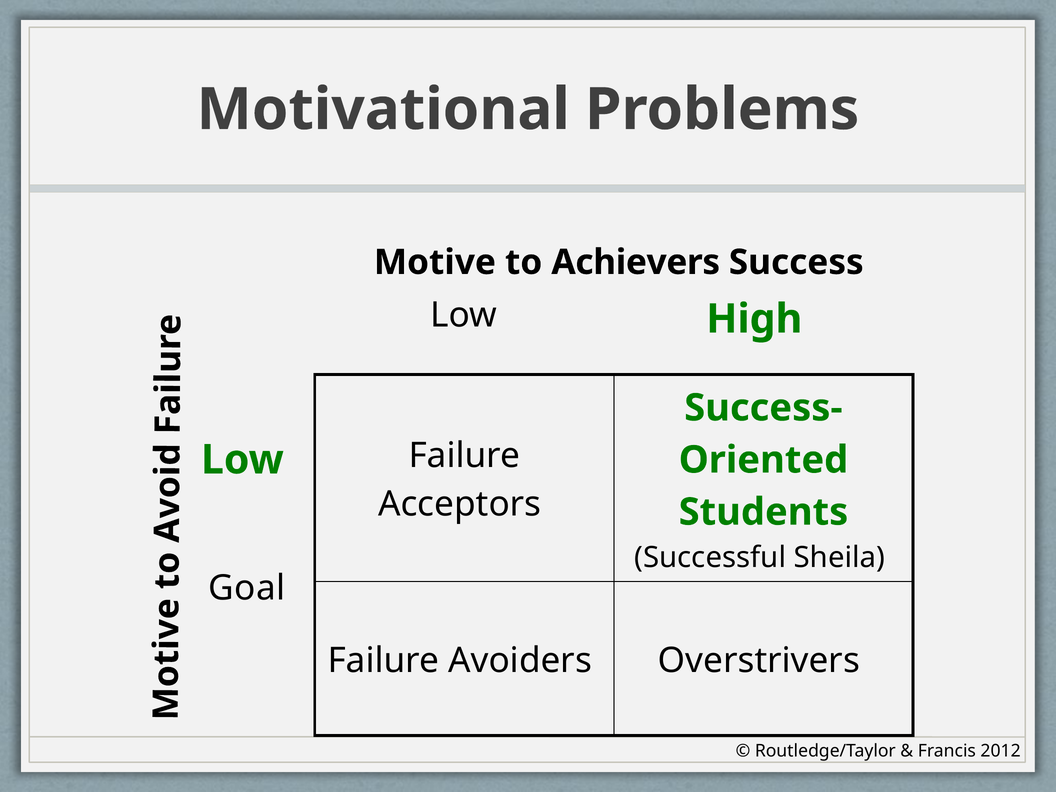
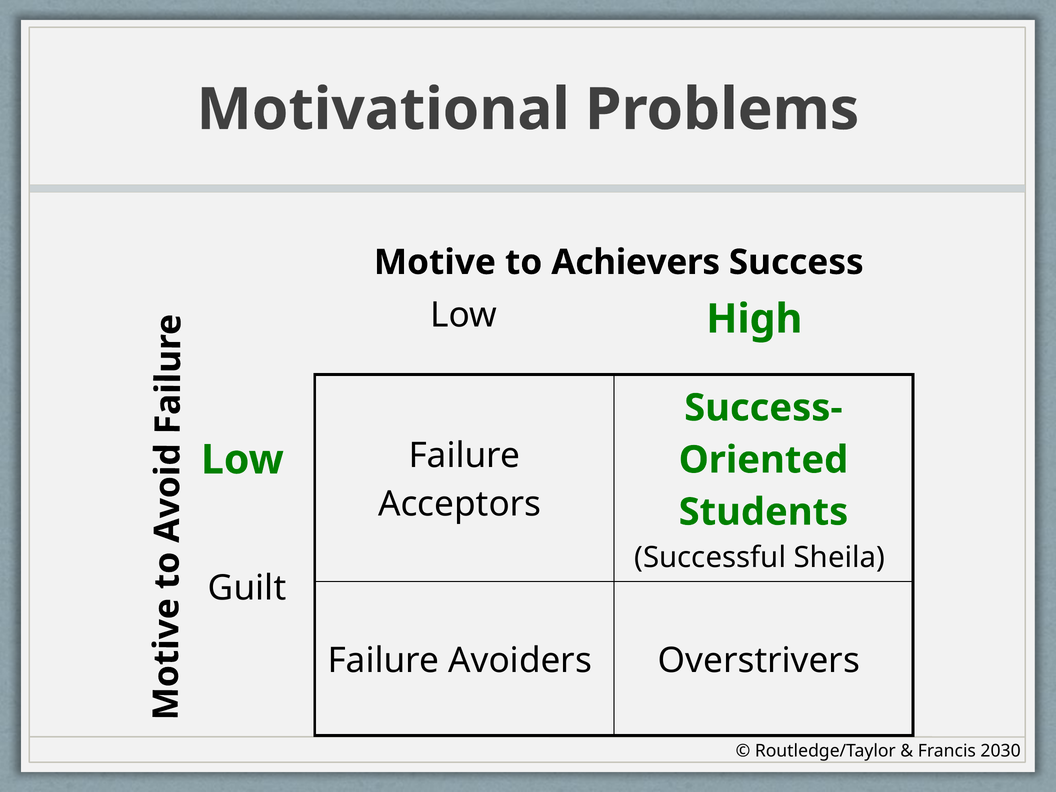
Goal: Goal -> Guilt
2012: 2012 -> 2030
